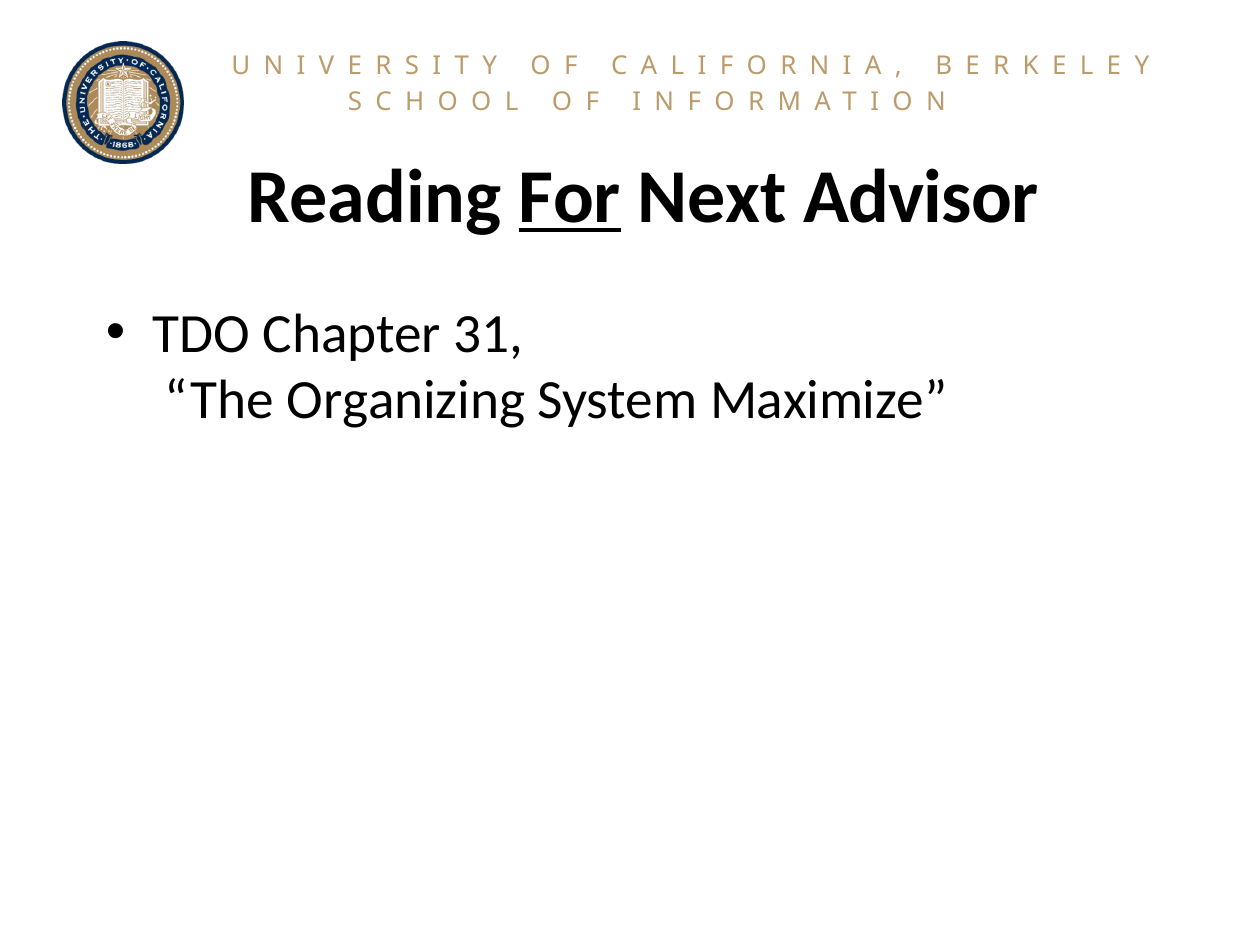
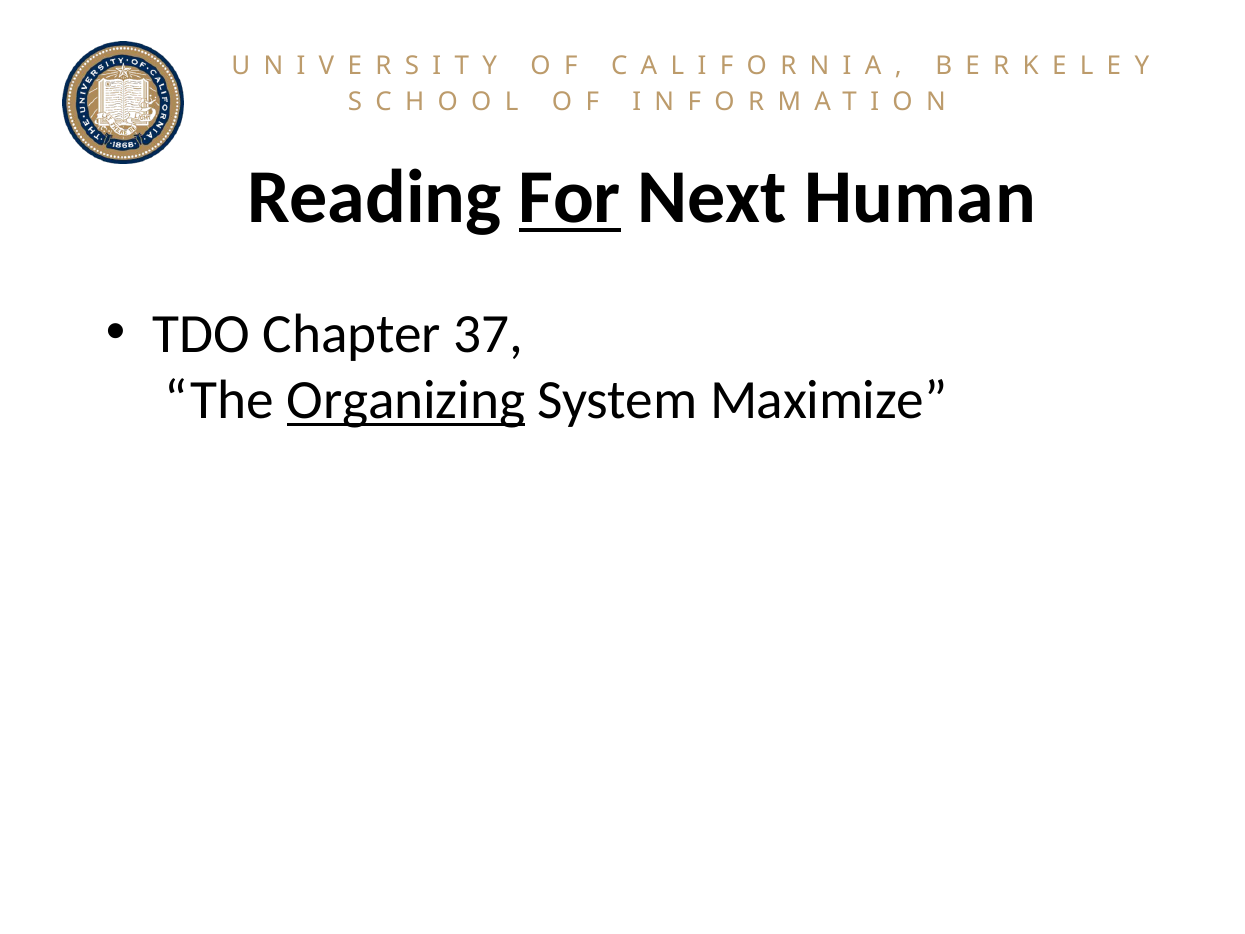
Advisor: Advisor -> Human
31: 31 -> 37
Organizing underline: none -> present
